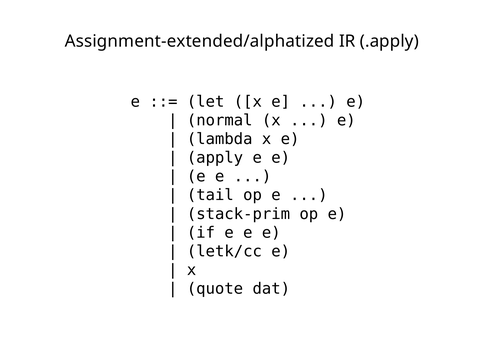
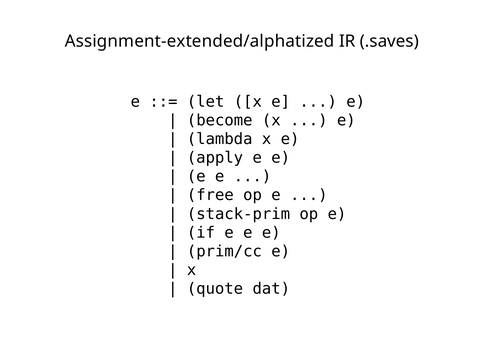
.apply: .apply -> .saves
normal: normal -> become
tail: tail -> free
letk/cc: letk/cc -> prim/cc
